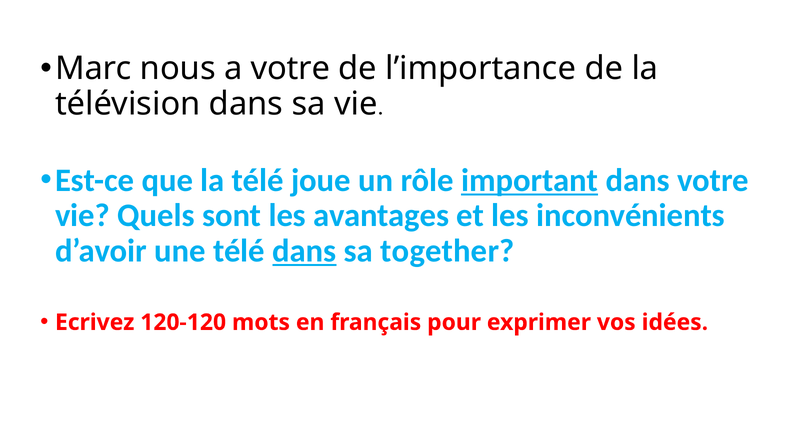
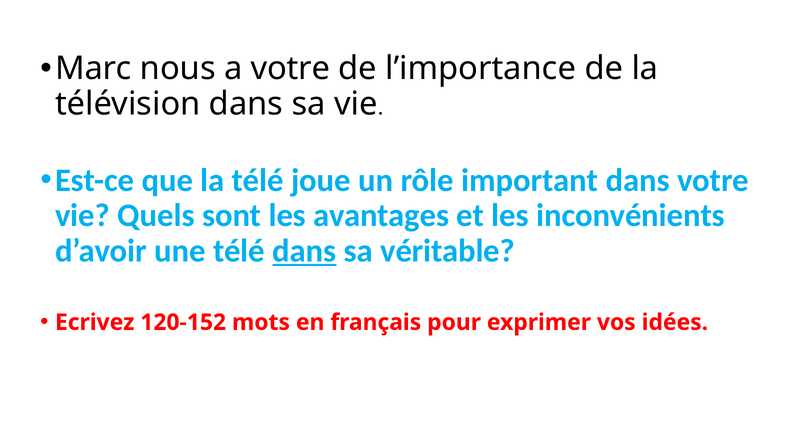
important underline: present -> none
together: together -> véritable
120-120: 120-120 -> 120-152
